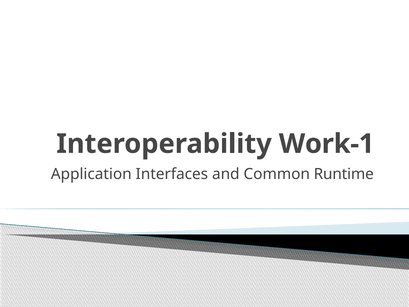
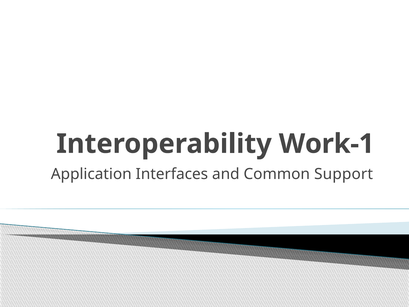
Runtime: Runtime -> Support
